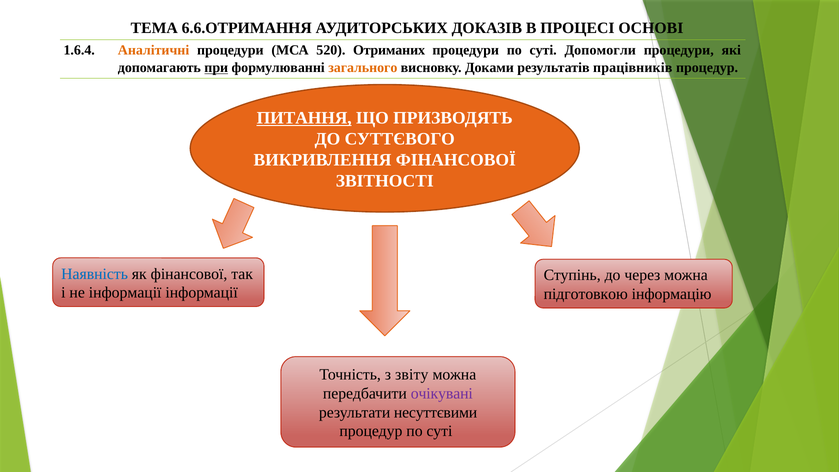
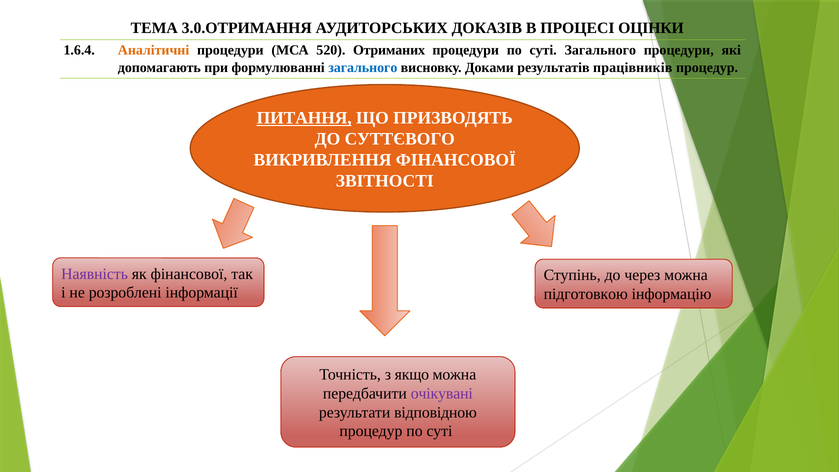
6.6.ОТРИМАННЯ: 6.6.ОТРИМАННЯ -> 3.0.ОТРИМАННЯ
ОСНОВІ: ОСНОВІ -> ОЦІНКИ
суті Допомогли: Допомогли -> Загального
при underline: present -> none
загального at (363, 68) colour: orange -> blue
Наявність colour: blue -> purple
не інформації: інформації -> розроблені
звіту: звіту -> якщо
несуттєвими: несуттєвими -> відповідною
